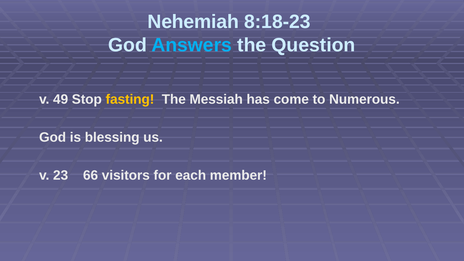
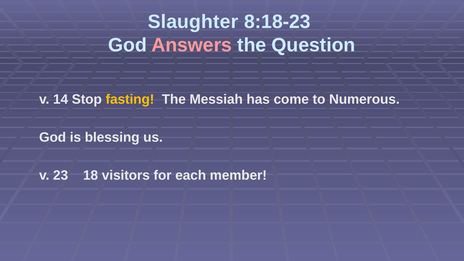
Nehemiah: Nehemiah -> Slaughter
Answers colour: light blue -> pink
49: 49 -> 14
66: 66 -> 18
